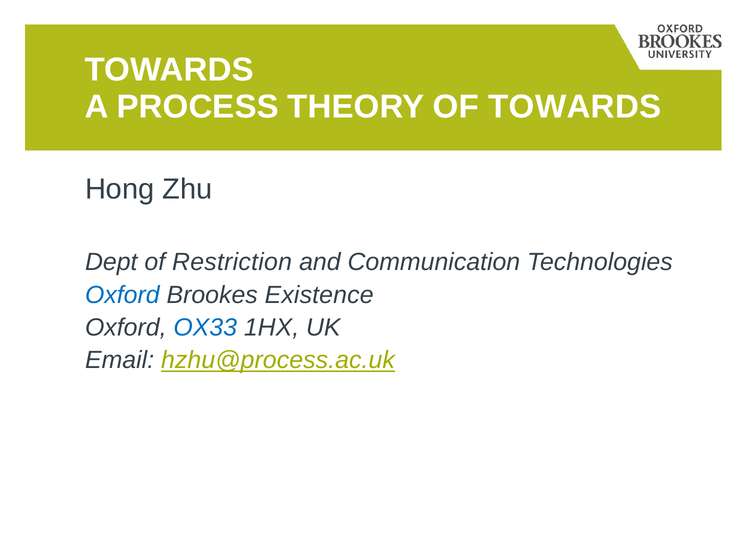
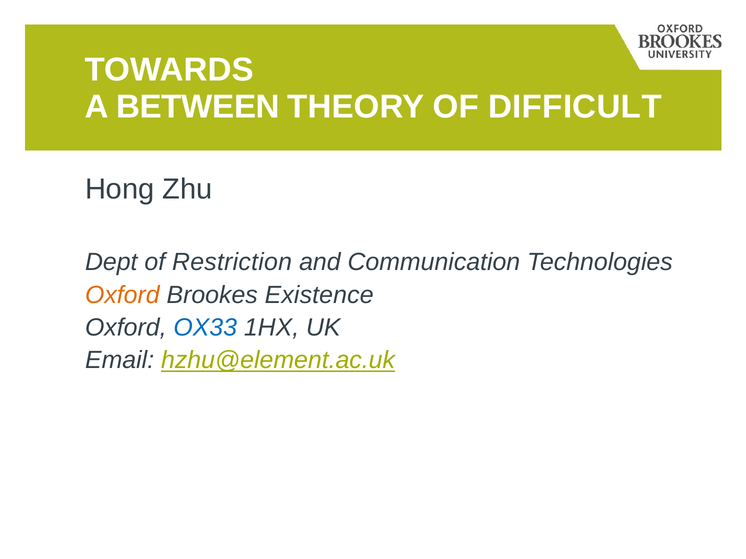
PROCESS: PROCESS -> BETWEEN
OF TOWARDS: TOWARDS -> DIFFICULT
Oxford at (122, 295) colour: blue -> orange
hzhu@process.ac.uk: hzhu@process.ac.uk -> hzhu@element.ac.uk
